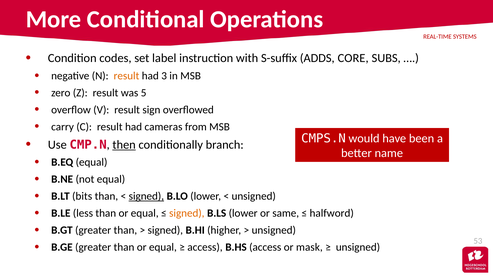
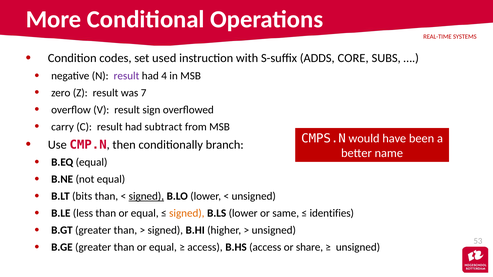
label: label -> used
result at (126, 76) colour: orange -> purple
3: 3 -> 4
5: 5 -> 7
cameras: cameras -> subtract
then underline: present -> none
halfword: halfword -> identifies
mask: mask -> share
